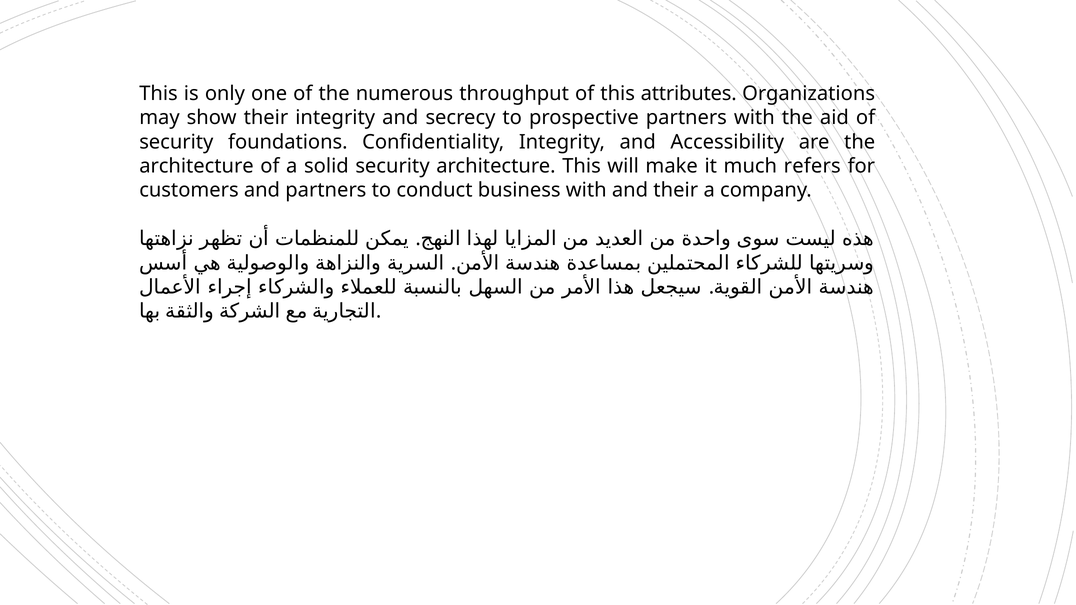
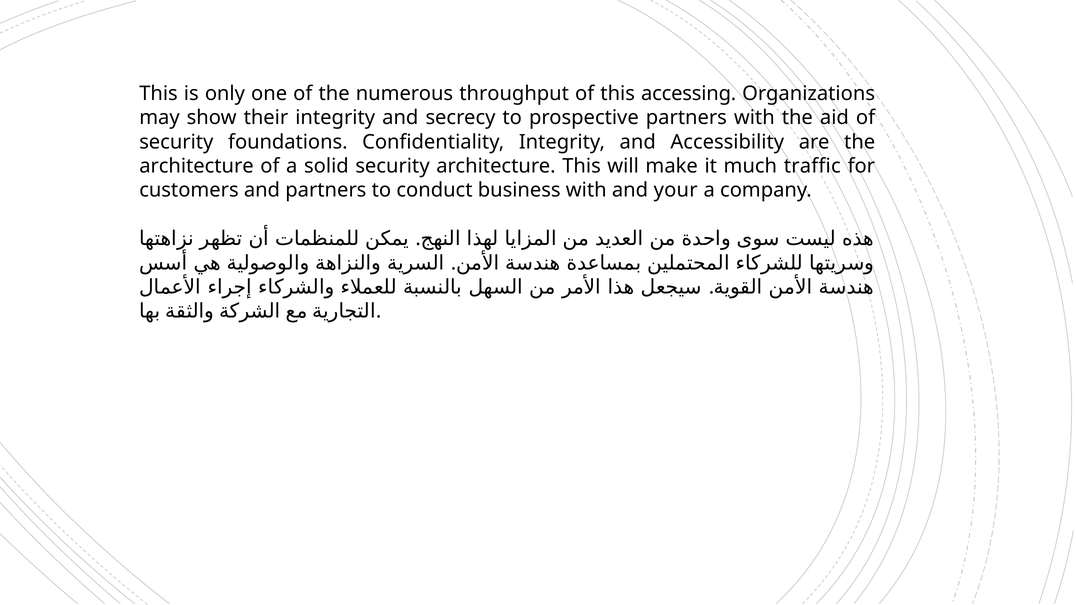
attributes: attributes -> accessing
refers: refers -> traffic
and their: their -> your
